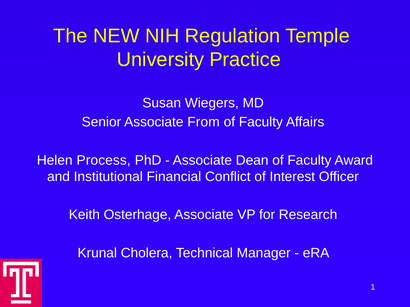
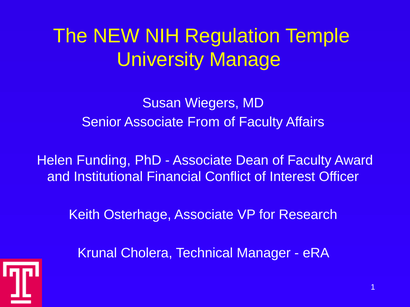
Practice: Practice -> Manage
Process: Process -> Funding
